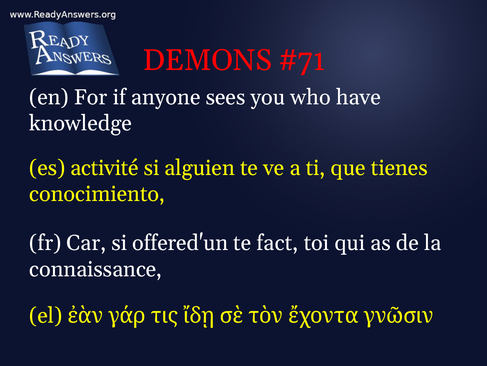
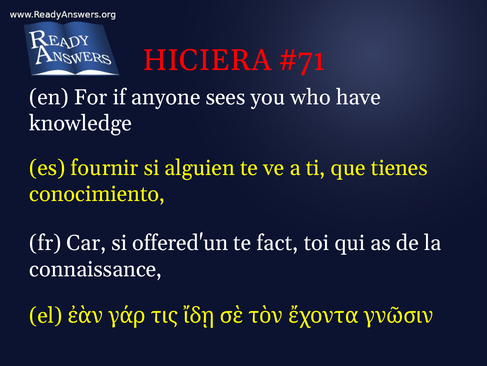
DEMONS: DEMONS -> HICIERA
activité: activité -> fournir
